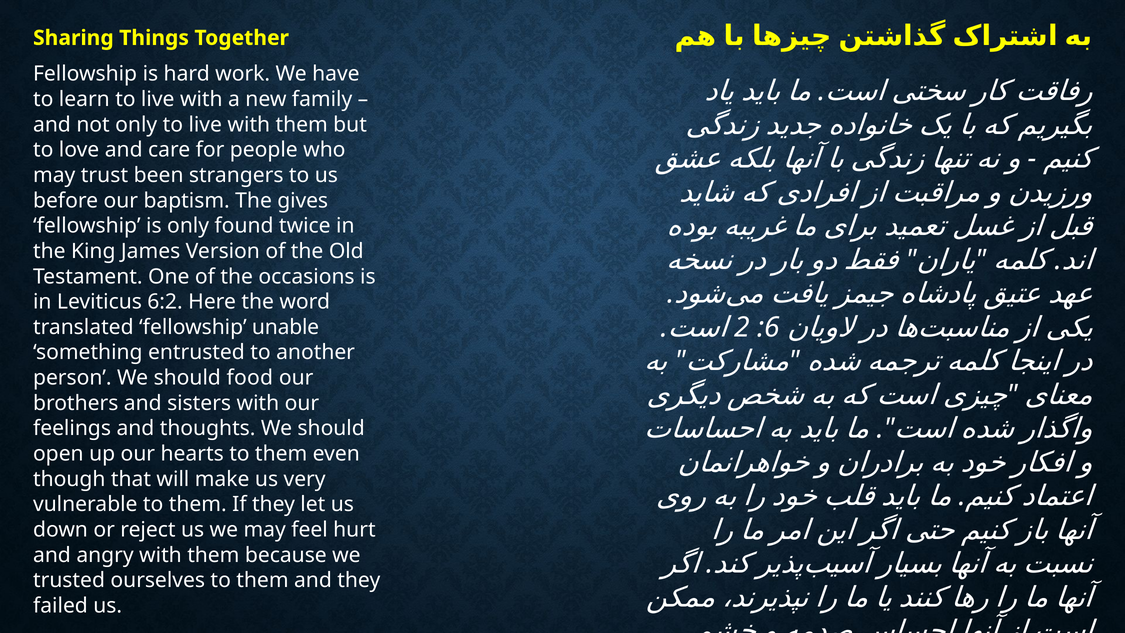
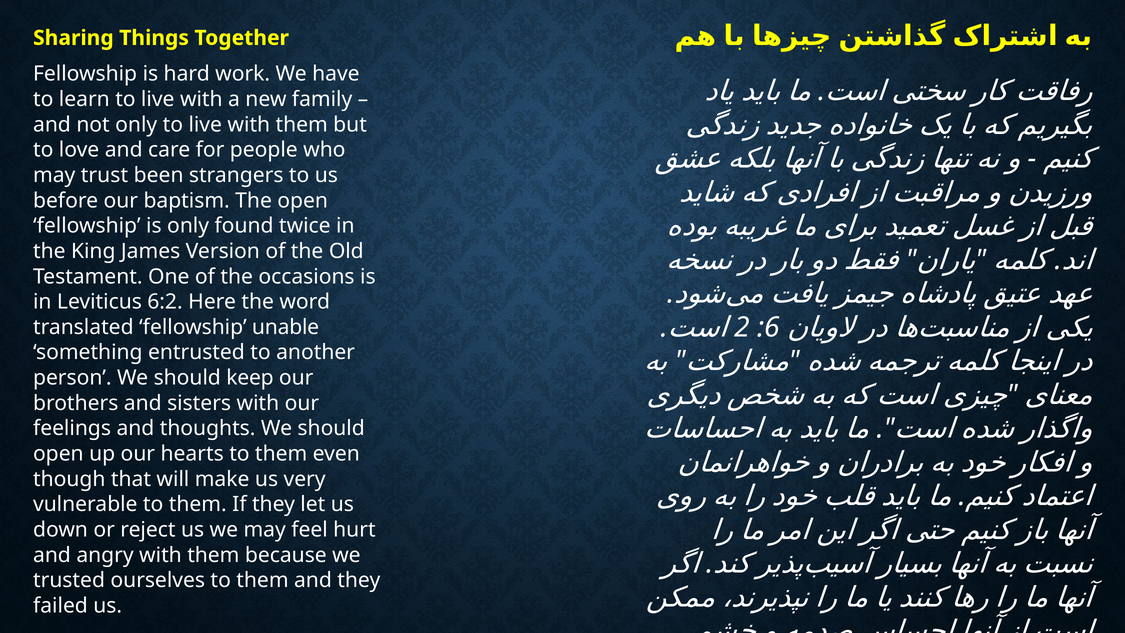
The gives: gives -> open
food: food -> keep
